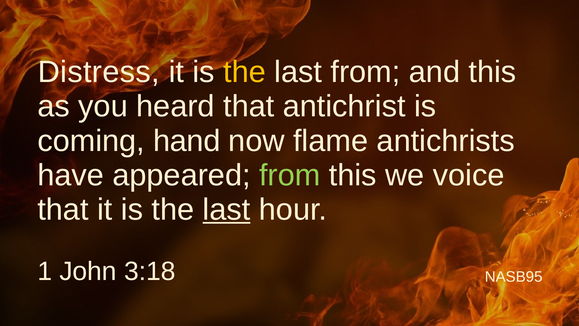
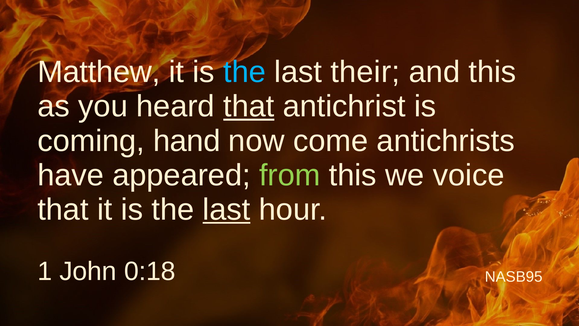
Distress: Distress -> Matthew
the at (244, 72) colour: yellow -> light blue
last from: from -> their
that at (249, 106) underline: none -> present
flame: flame -> come
3:18: 3:18 -> 0:18
